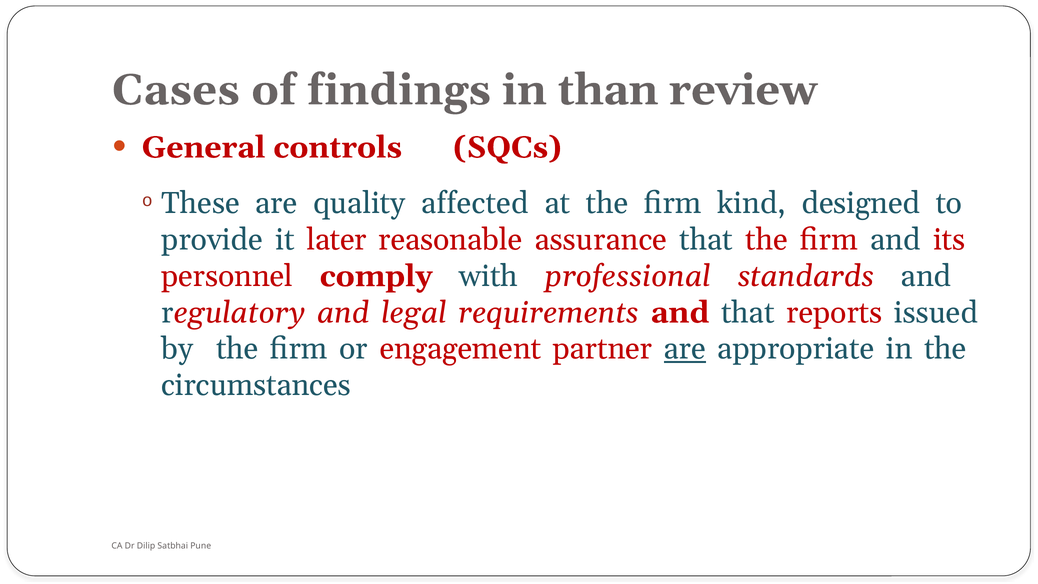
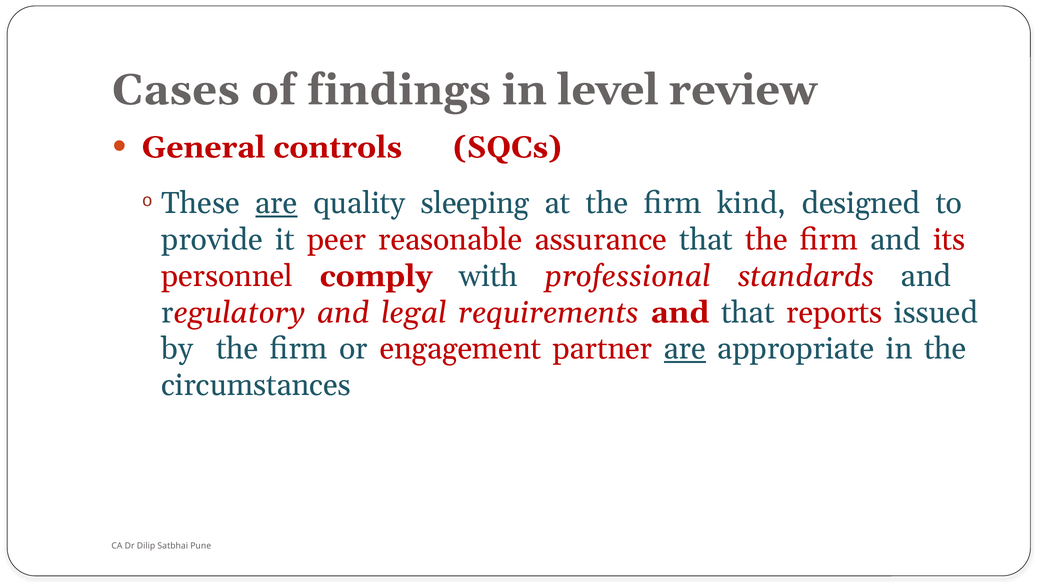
than: than -> level
are at (276, 203) underline: none -> present
affected: affected -> sleeping
later: later -> peer
